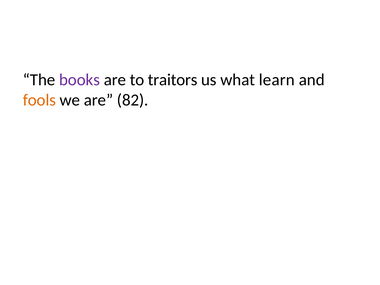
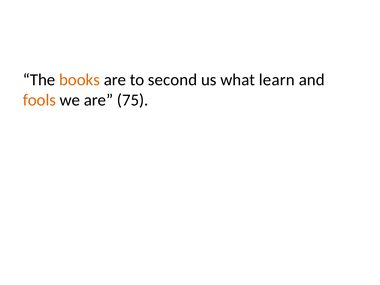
books colour: purple -> orange
traitors: traitors -> second
82: 82 -> 75
